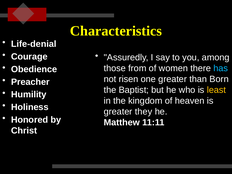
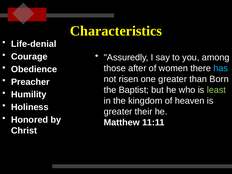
from: from -> after
least colour: yellow -> light green
they: they -> their
